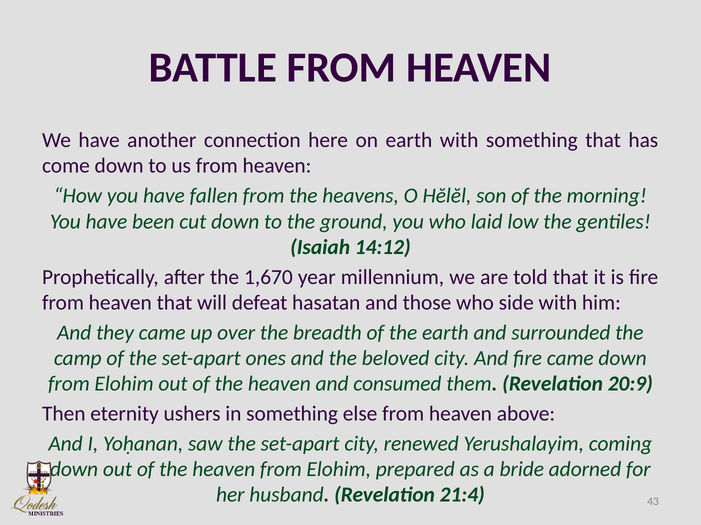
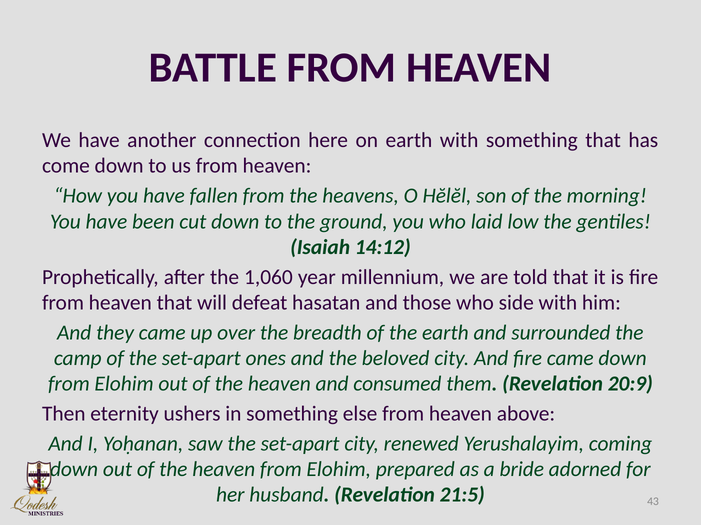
1,670: 1,670 -> 1,060
21:4: 21:4 -> 21:5
